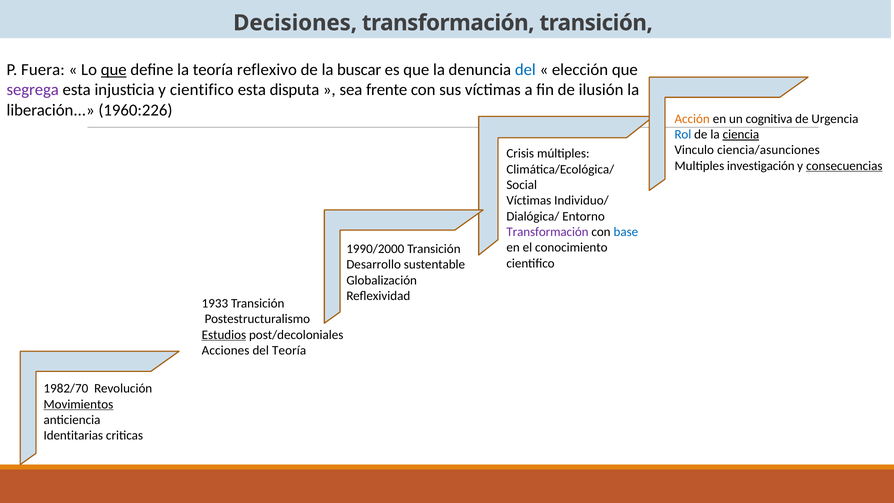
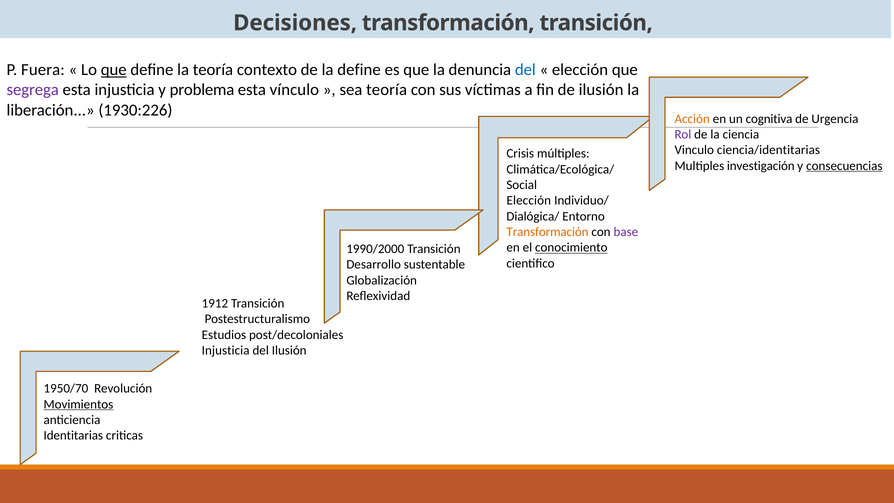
reflexivo: reflexivo -> contexto
la buscar: buscar -> define
y cientifico: cientifico -> problema
disputa: disputa -> vínculo
sea frente: frente -> teoría
1960:226: 1960:226 -> 1930:226
Rol colour: blue -> purple
ciencia underline: present -> none
ciencia/asunciones: ciencia/asunciones -> ciencia/identitarias
Víctimas at (529, 201): Víctimas -> Elección
Transformación at (547, 232) colour: purple -> orange
base colour: blue -> purple
conocimiento underline: none -> present
1933: 1933 -> 1912
Estudios underline: present -> none
Acciones at (226, 350): Acciones -> Injusticia
del Teoría: Teoría -> Ilusión
1982/70: 1982/70 -> 1950/70
